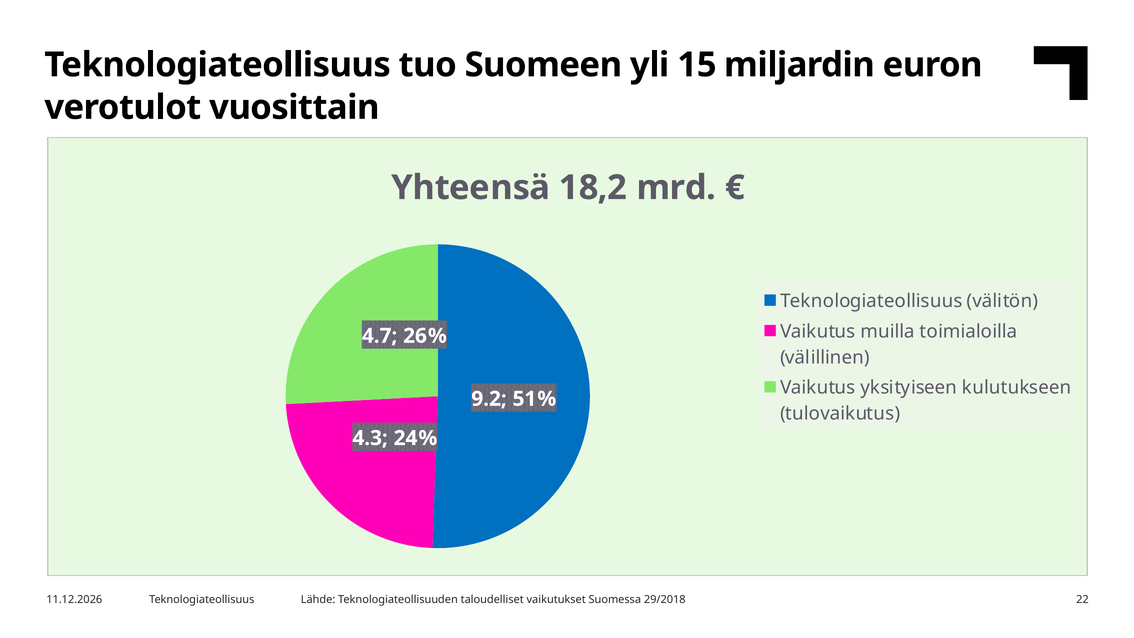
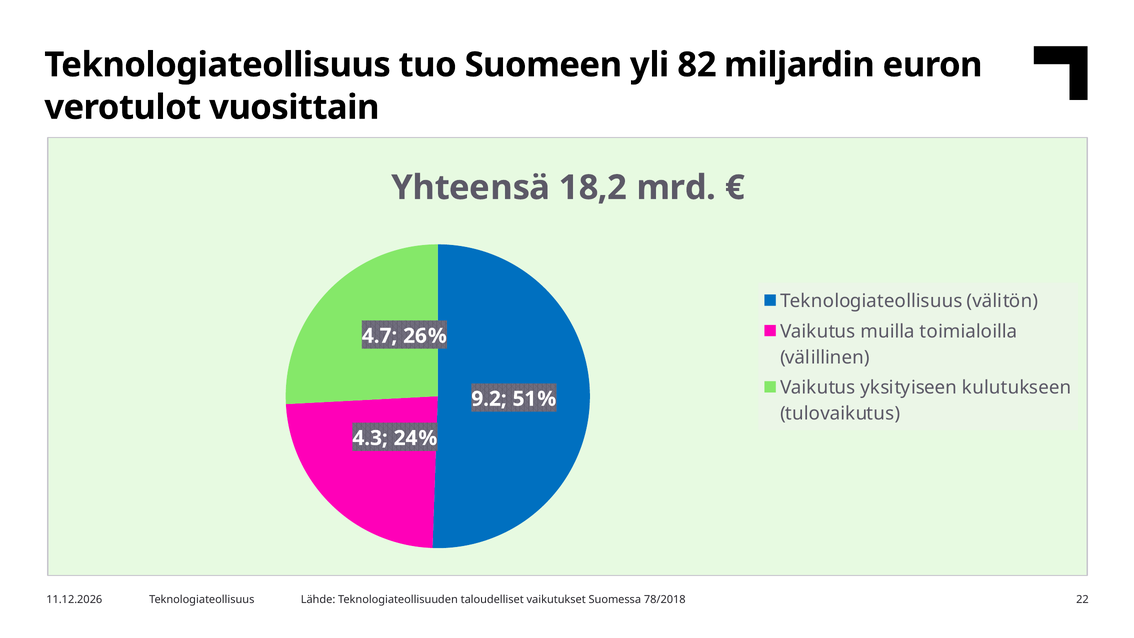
15: 15 -> 82
29/2018: 29/2018 -> 78/2018
